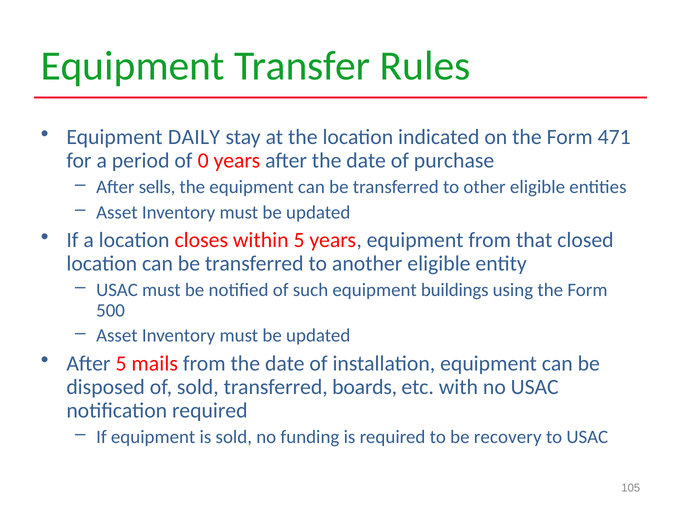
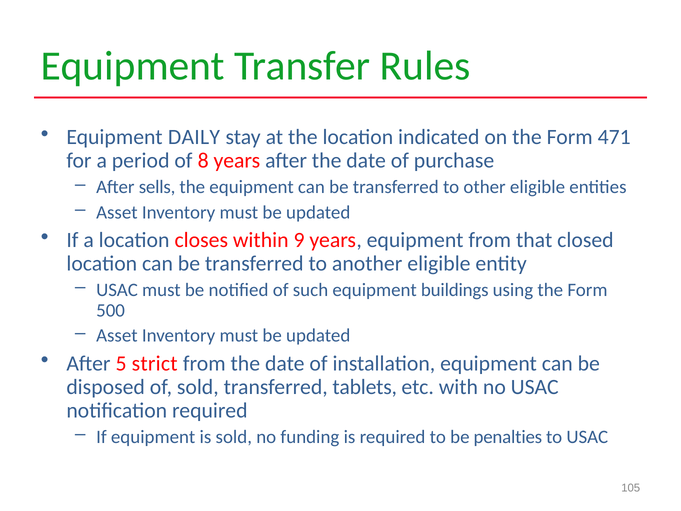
0: 0 -> 8
within 5: 5 -> 9
mails: mails -> strict
boards: boards -> tablets
recovery: recovery -> penalties
